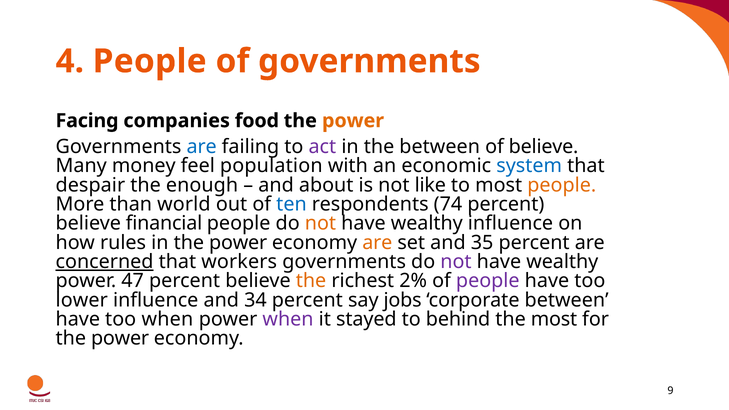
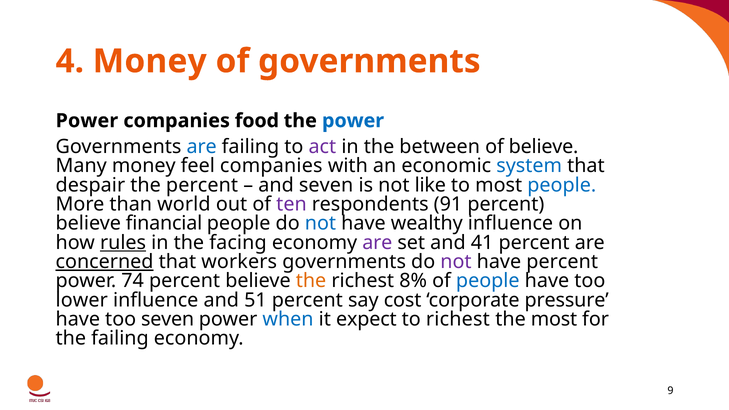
4 People: People -> Money
Facing at (87, 121): Facing -> Power
power at (353, 121) colour: orange -> blue
feel population: population -> companies
the enough: enough -> percent
and about: about -> seven
people at (562, 185) colour: orange -> blue
ten colour: blue -> purple
74: 74 -> 91
not at (320, 223) colour: orange -> blue
rules underline: none -> present
in the power: power -> facing
are at (377, 243) colour: orange -> purple
35: 35 -> 41
wealthy at (562, 262): wealthy -> percent
47: 47 -> 74
2%: 2% -> 8%
people at (488, 281) colour: purple -> blue
34: 34 -> 51
jobs: jobs -> cost
corporate between: between -> pressure
too when: when -> seven
when at (288, 319) colour: purple -> blue
stayed: stayed -> expect
to behind: behind -> richest
power at (120, 339): power -> failing
